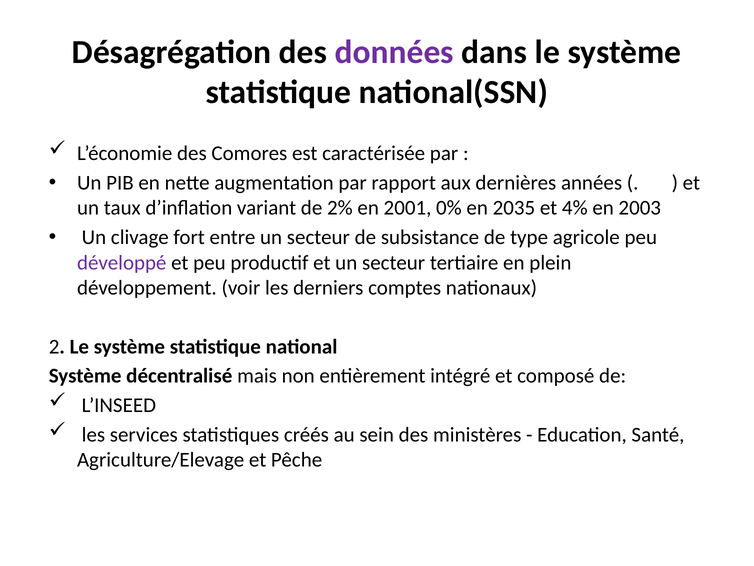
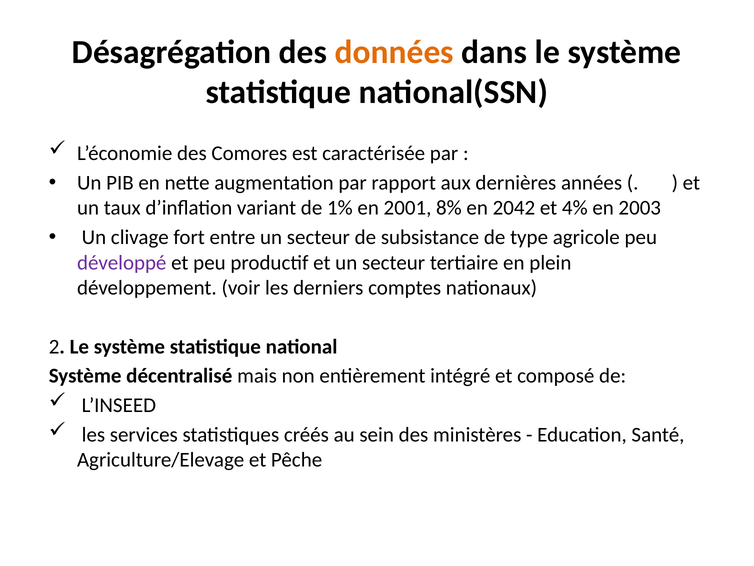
données colour: purple -> orange
2%: 2% -> 1%
0%: 0% -> 8%
2035: 2035 -> 2042
